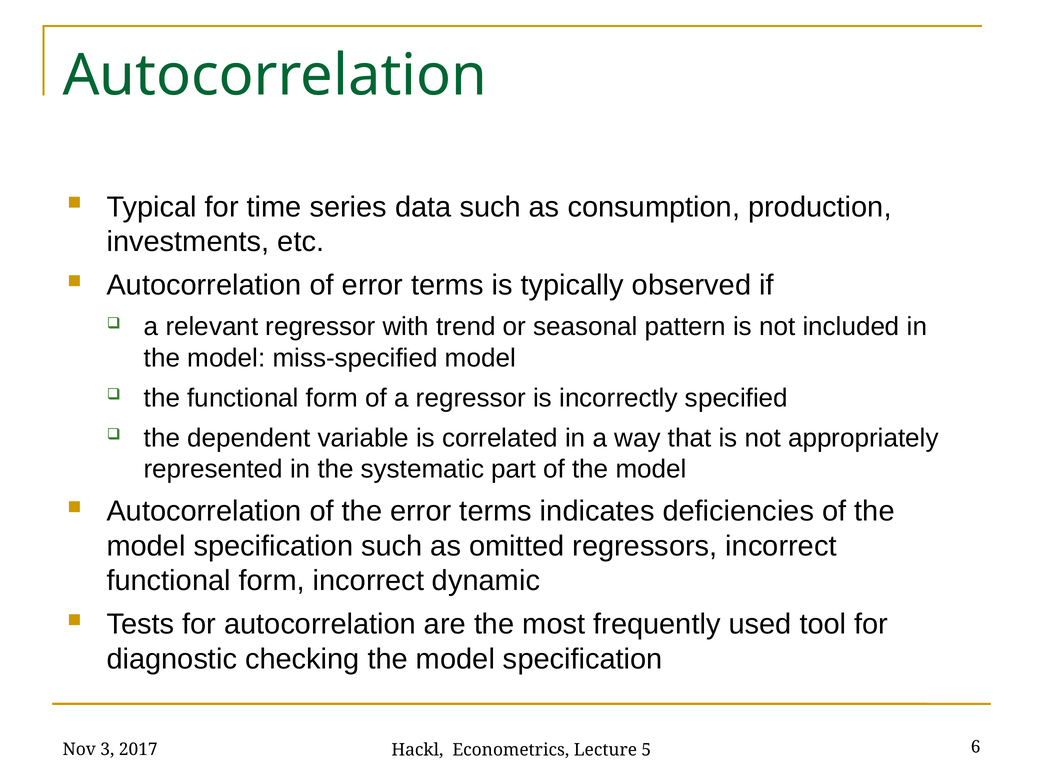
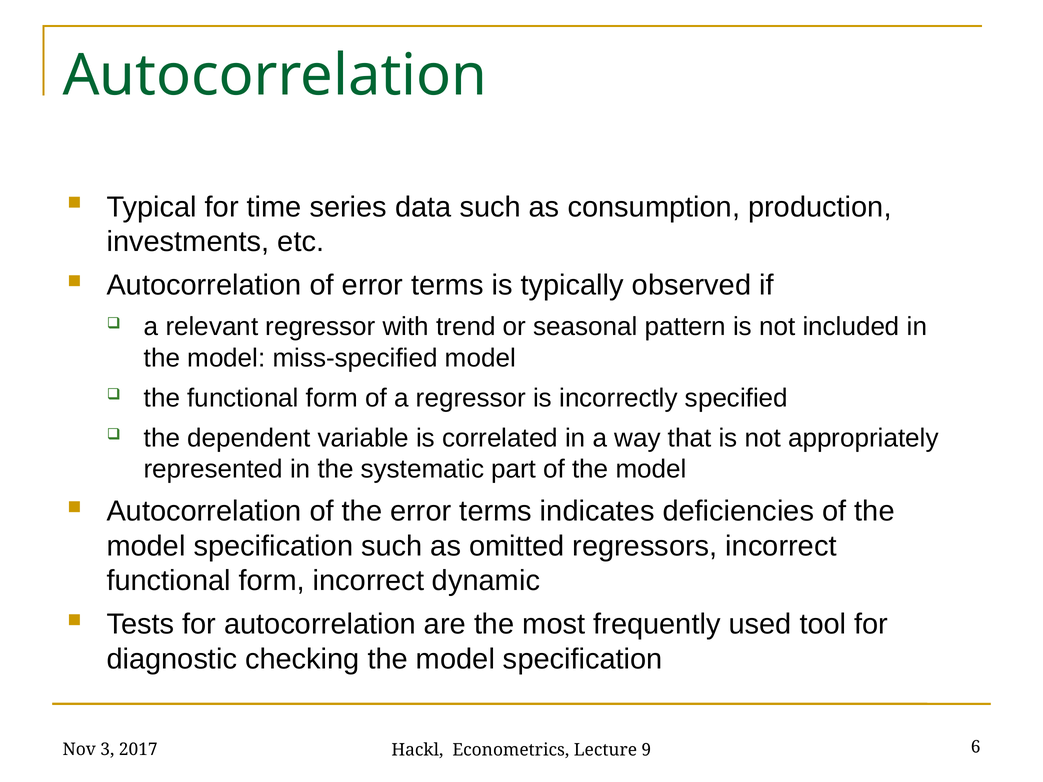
5: 5 -> 9
